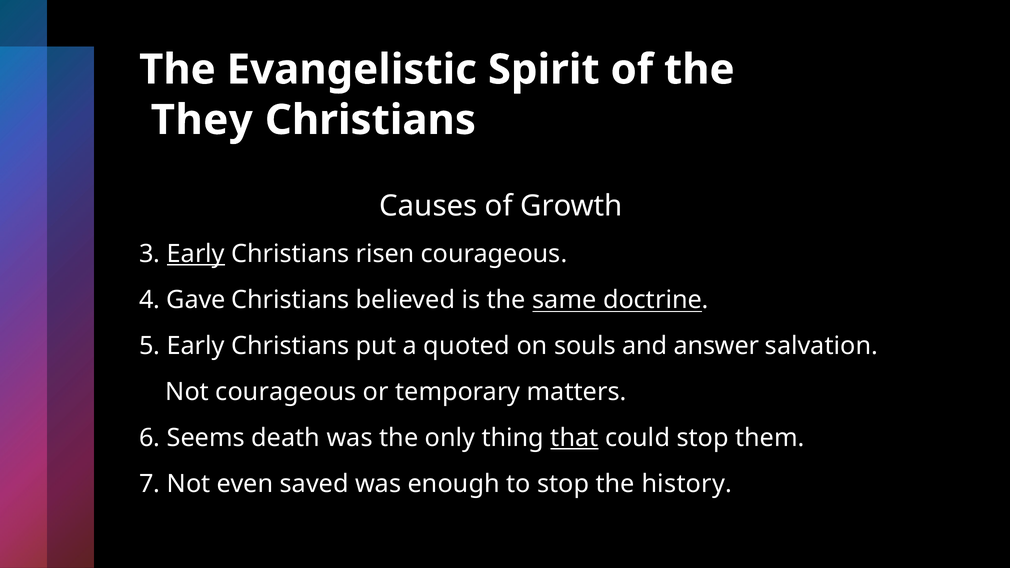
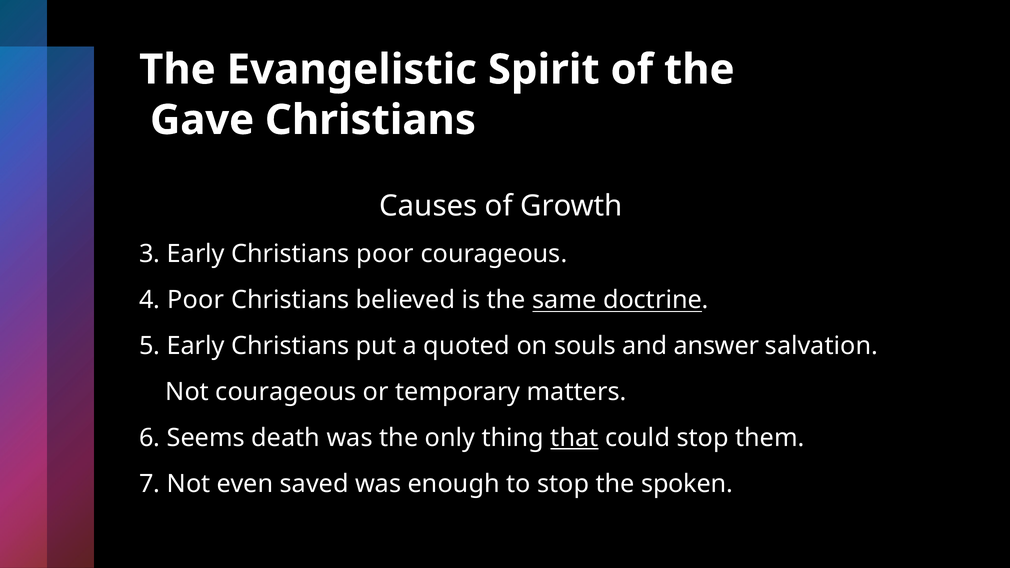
They: They -> Gave
Early at (196, 254) underline: present -> none
Christians risen: risen -> poor
4 Gave: Gave -> Poor
history: history -> spoken
